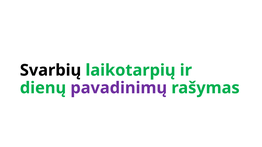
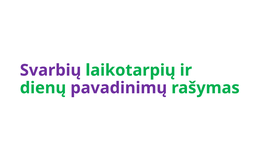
Svarbių colour: black -> purple
